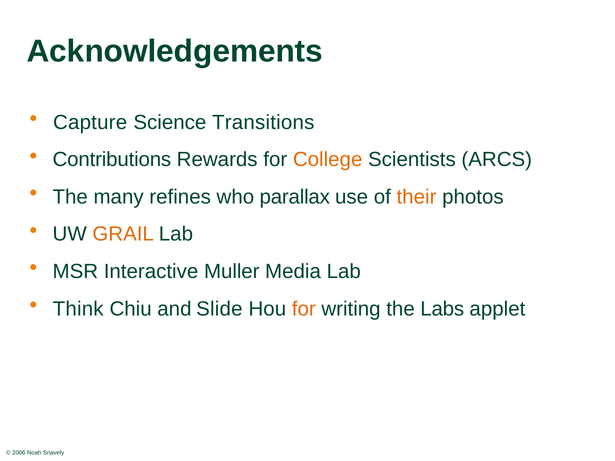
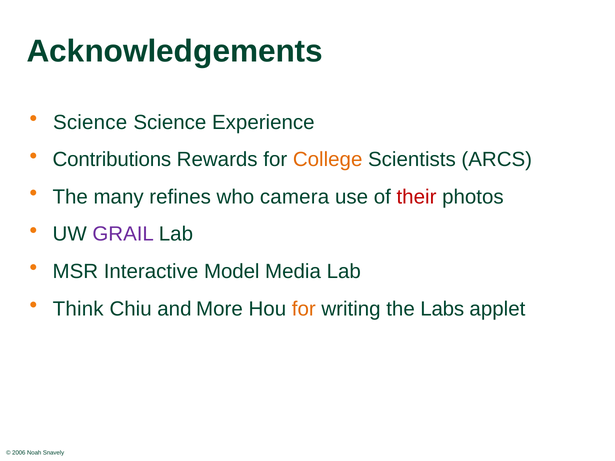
Capture at (90, 122): Capture -> Science
Transitions: Transitions -> Experience
parallax: parallax -> camera
their colour: orange -> red
GRAIL colour: orange -> purple
Muller: Muller -> Model
Slide: Slide -> More
